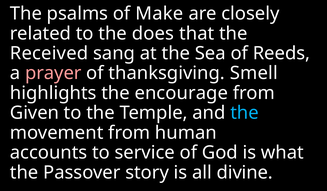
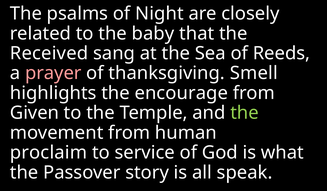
Make: Make -> Night
does: does -> baby
the at (244, 113) colour: light blue -> light green
accounts: accounts -> proclaim
divine: divine -> speak
